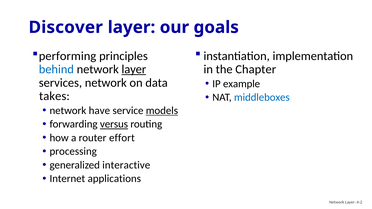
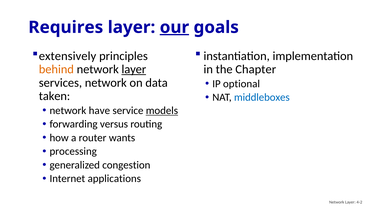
Discover: Discover -> Requires
our underline: none -> present
performing: performing -> extensively
behind colour: blue -> orange
example: example -> optional
takes: takes -> taken
versus underline: present -> none
effort: effort -> wants
interactive: interactive -> congestion
